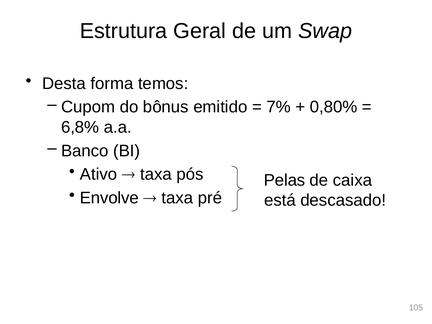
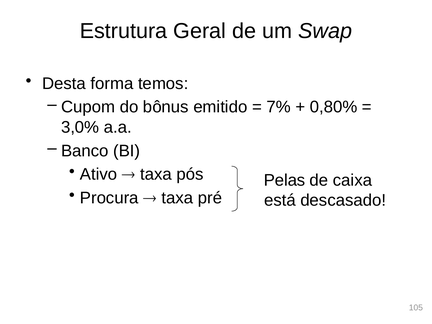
6,8%: 6,8% -> 3,0%
Envolve: Envolve -> Procura
